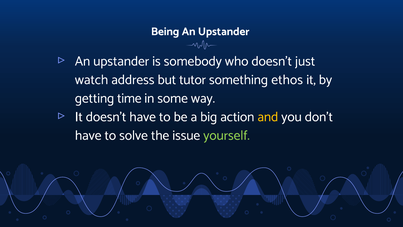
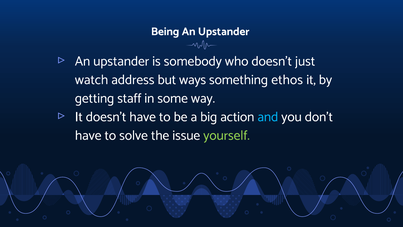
tutor: tutor -> ways
time: time -> staff
and colour: yellow -> light blue
